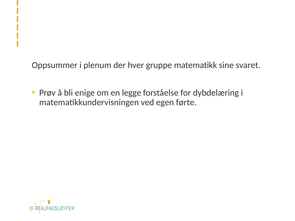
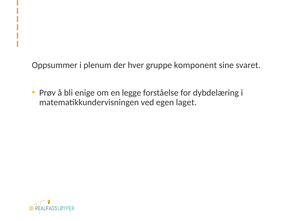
matematikk: matematikk -> komponent
førte: førte -> laget
